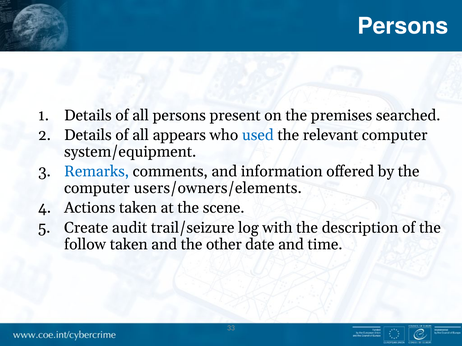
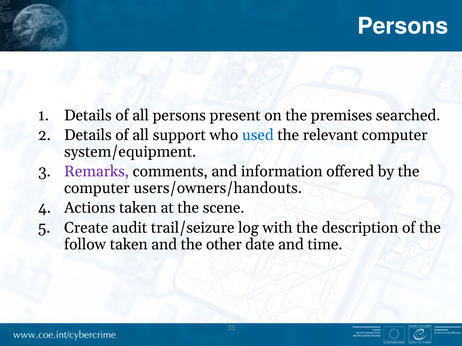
appears: appears -> support
Remarks colour: blue -> purple
users/owners/elements: users/owners/elements -> users/owners/handouts
